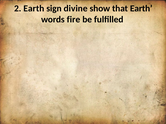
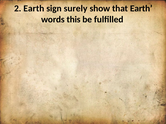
divine: divine -> surely
fire: fire -> this
